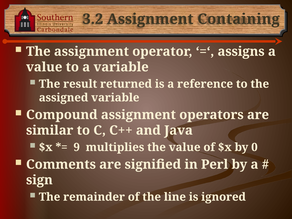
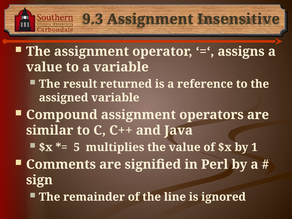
3.2: 3.2 -> 9.3
Containing: Containing -> Insensitive
9: 9 -> 5
0: 0 -> 1
